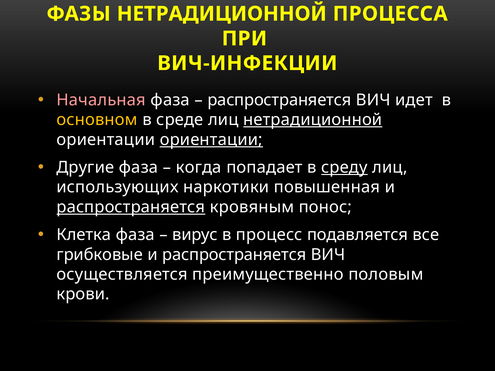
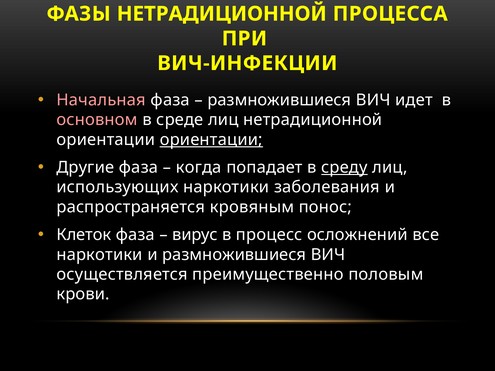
распространяется at (279, 100): распространяется -> размножившиеся
основном colour: yellow -> pink
нетрадиционной at (313, 120) underline: present -> none
повышенная: повышенная -> заболевания
распространяется at (131, 207) underline: present -> none
Клетка: Клетка -> Клеток
подавляется: подавляется -> осложнений
грибковые at (100, 255): грибковые -> наркотики
распространяется at (234, 255): распространяется -> размножившиеся
